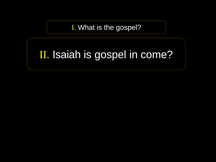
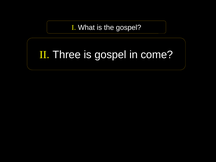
Isaiah: Isaiah -> Three
